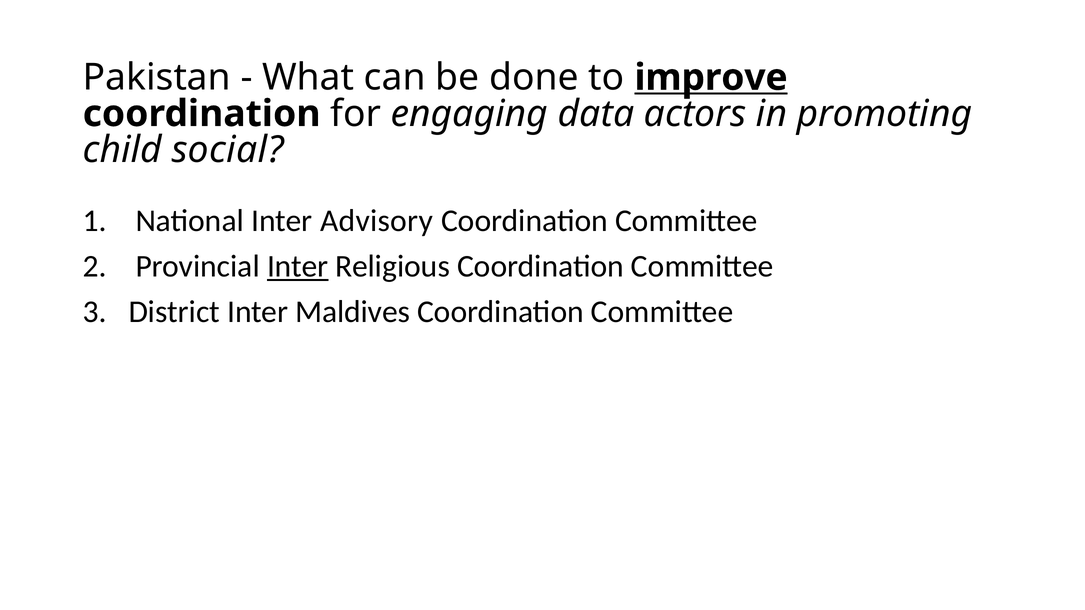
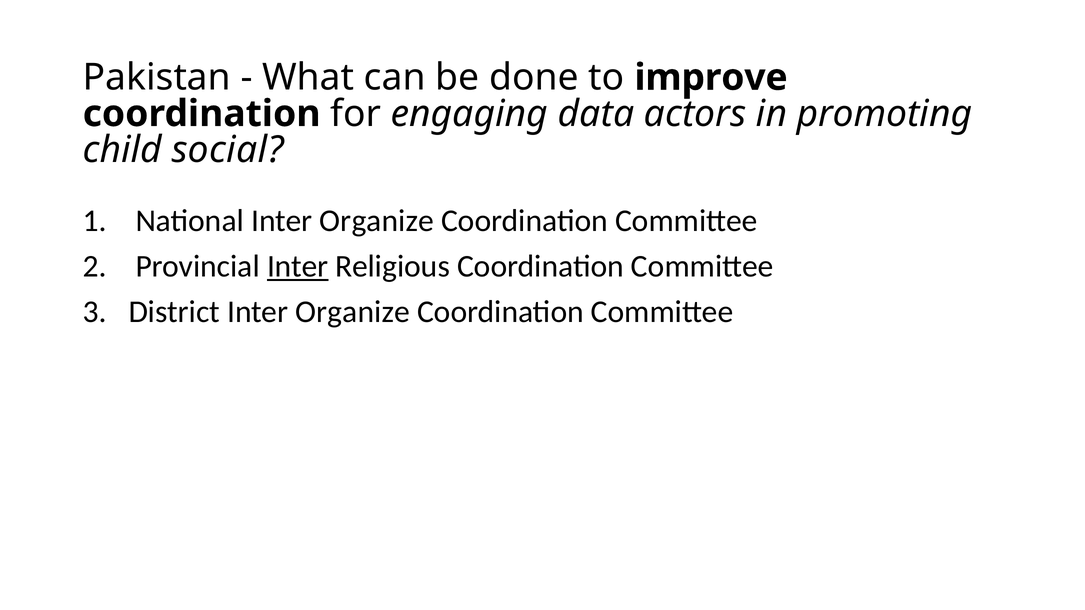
improve underline: present -> none
National Inter Advisory: Advisory -> Organize
District Inter Maldives: Maldives -> Organize
